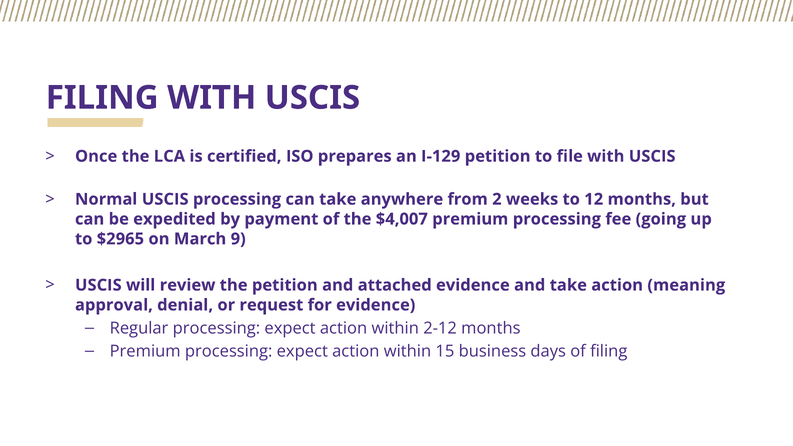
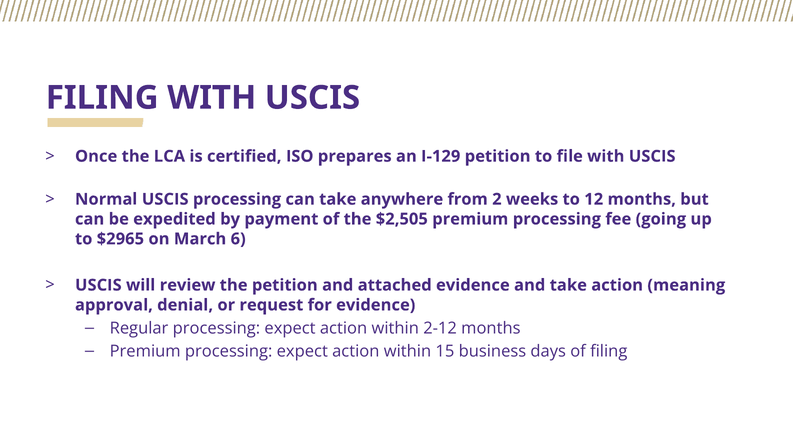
$4,007: $4,007 -> $2,505
9: 9 -> 6
